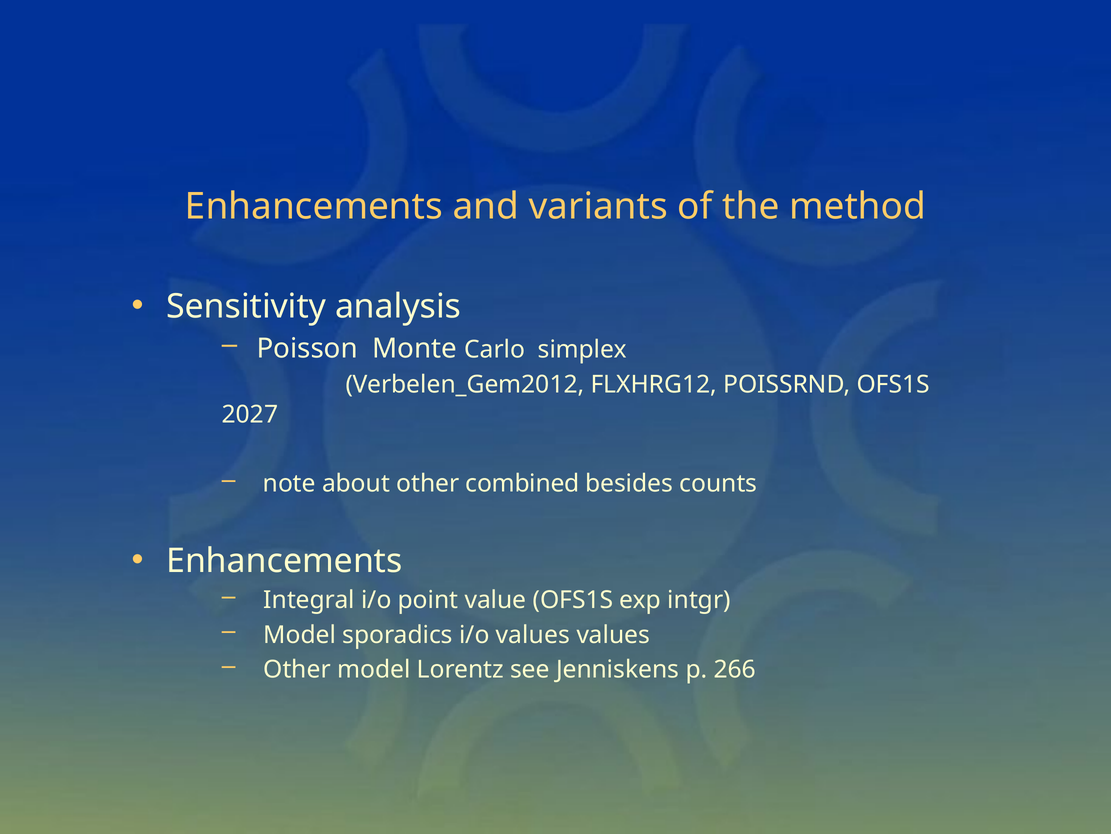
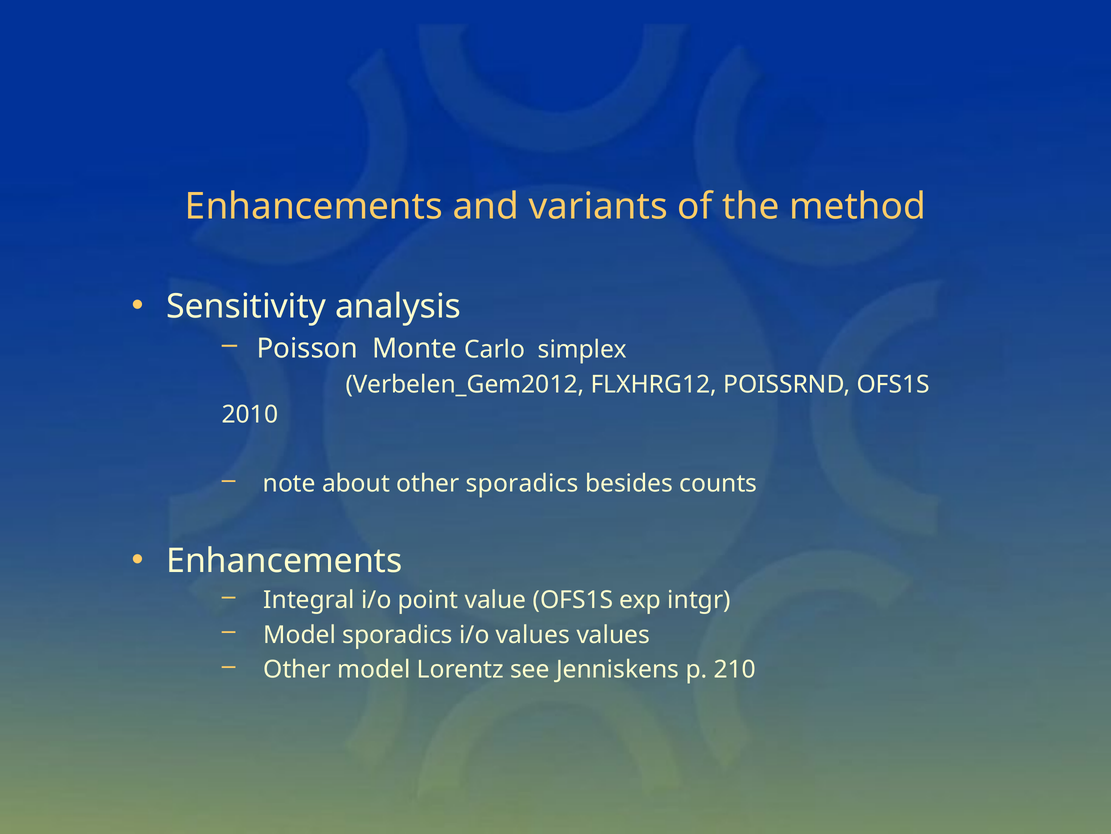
2027: 2027 -> 2010
other combined: combined -> sporadics
266: 266 -> 210
